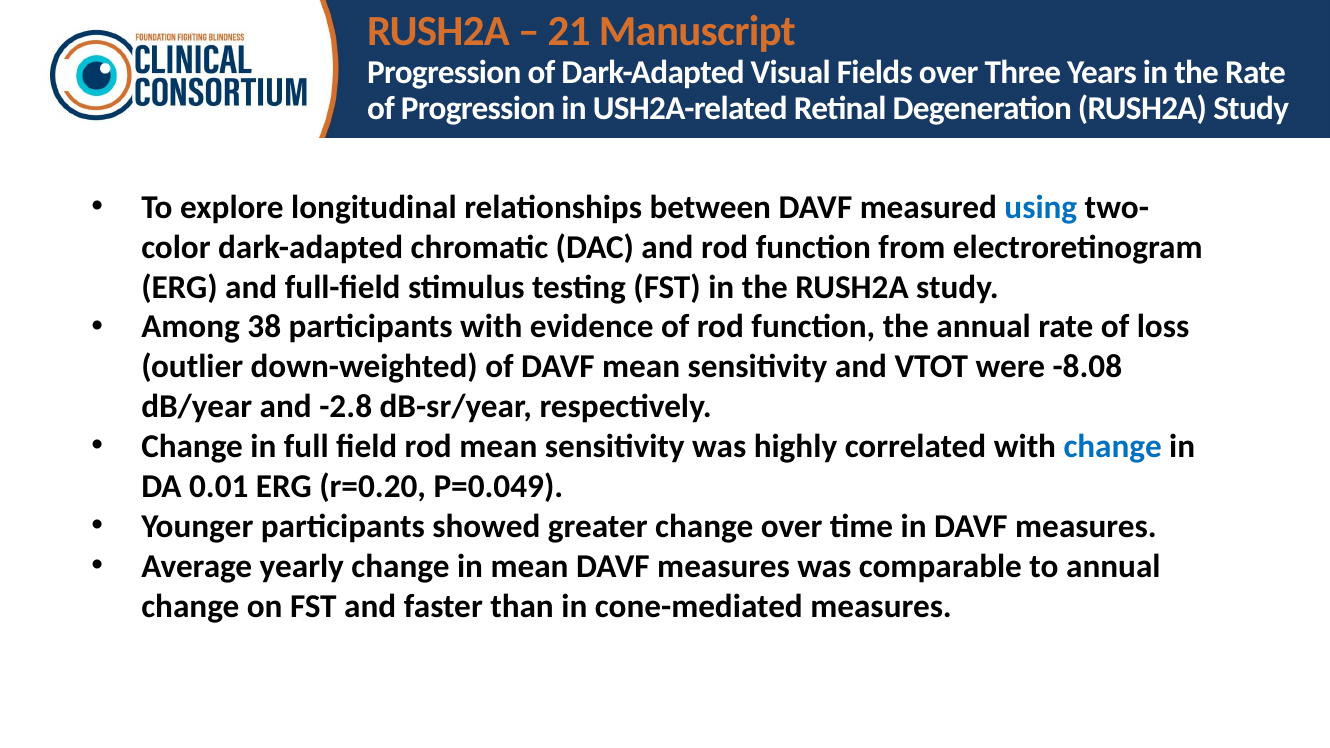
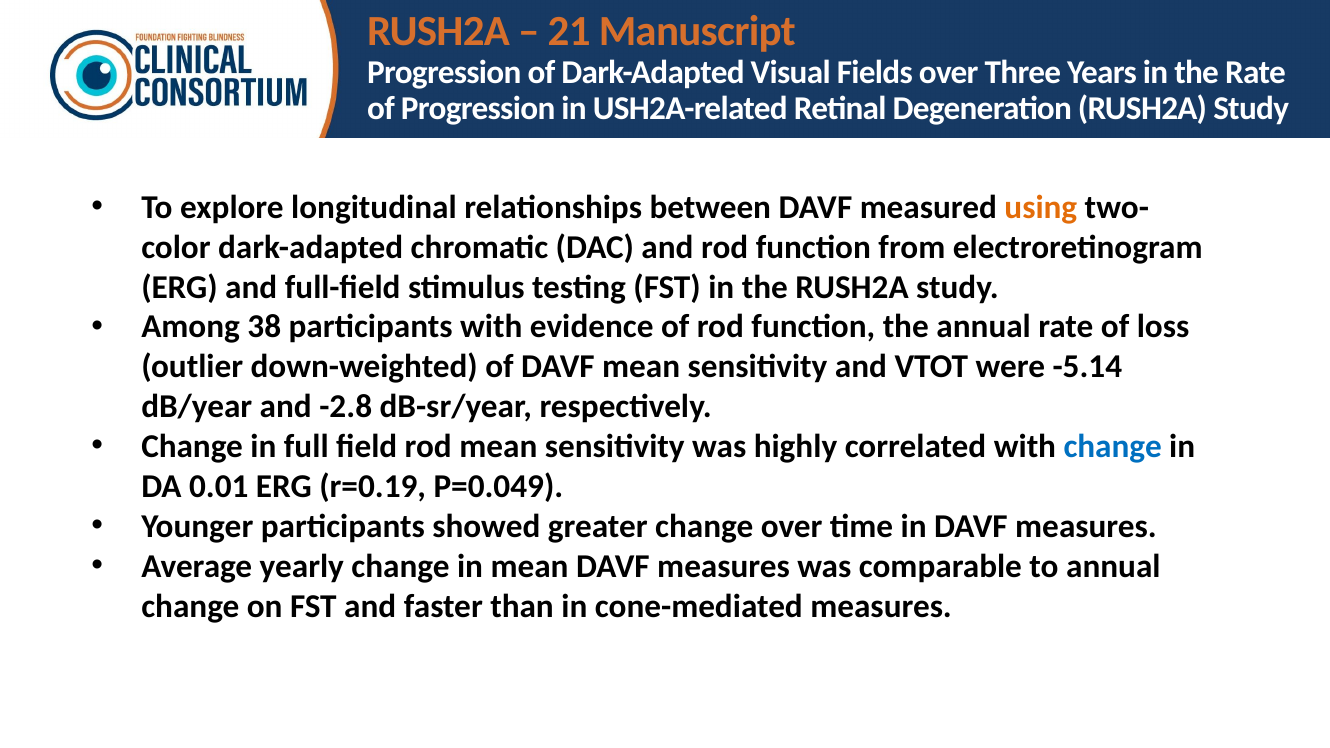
using colour: blue -> orange
-8.08: -8.08 -> -5.14
r=0.20: r=0.20 -> r=0.19
